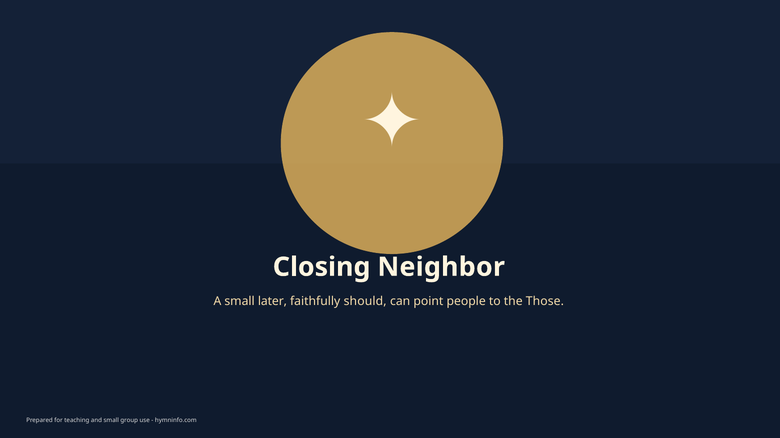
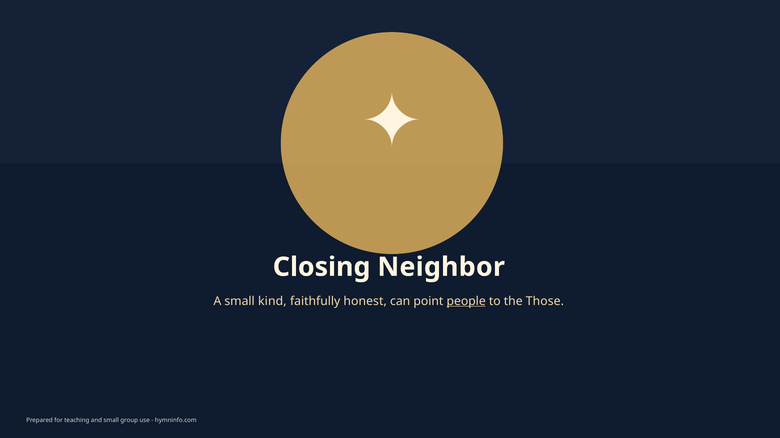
later: later -> kind
should: should -> honest
people underline: none -> present
